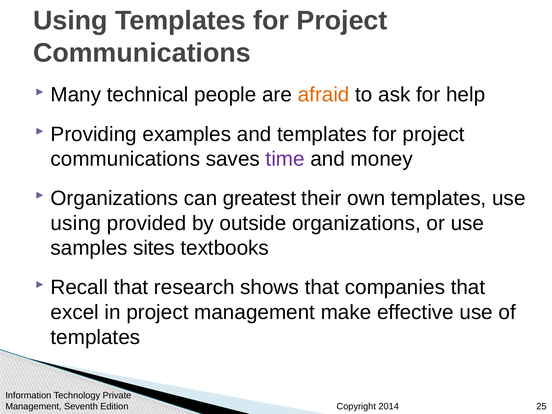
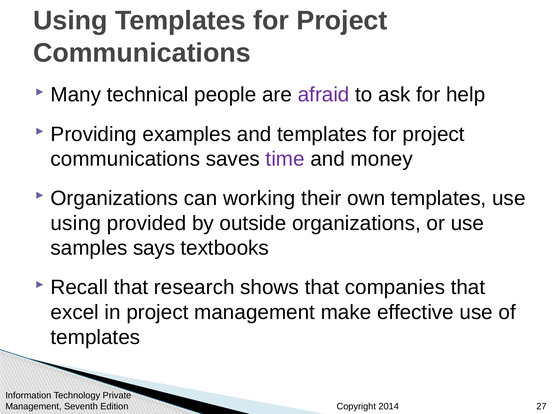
afraid colour: orange -> purple
greatest: greatest -> working
sites: sites -> says
25: 25 -> 27
